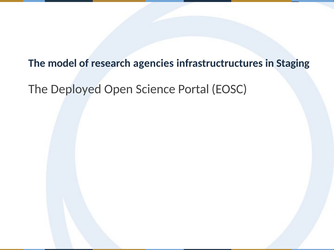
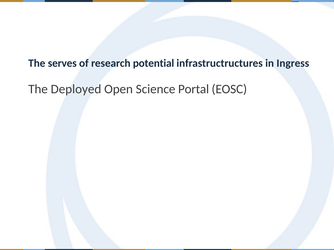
model: model -> serves
agencies: agencies -> potential
Staging: Staging -> Ingress
